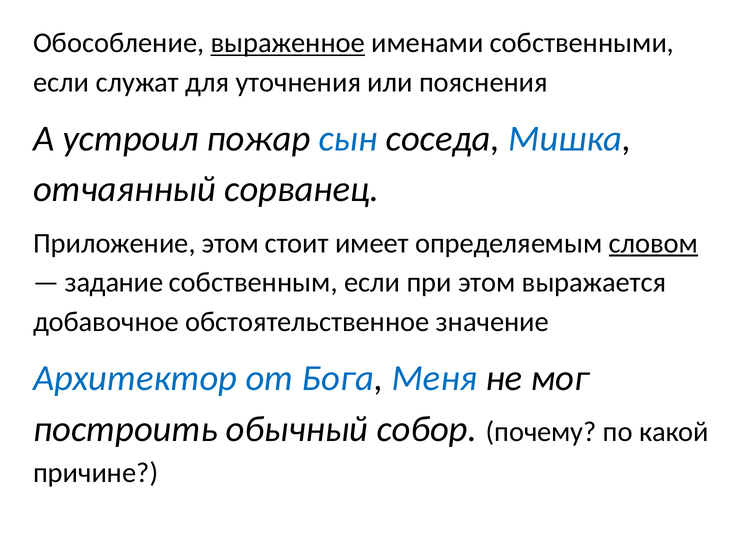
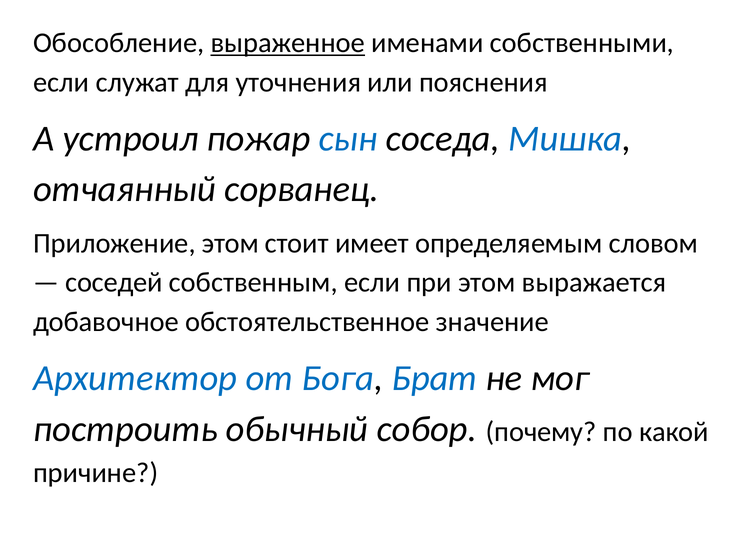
словом underline: present -> none
задание: задание -> соседей
Меня: Меня -> Брат
